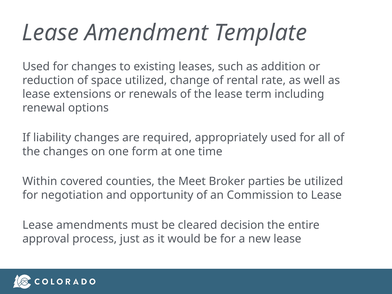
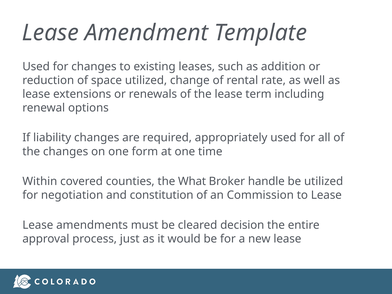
Meet: Meet -> What
parties: parties -> handle
opportunity: opportunity -> constitution
